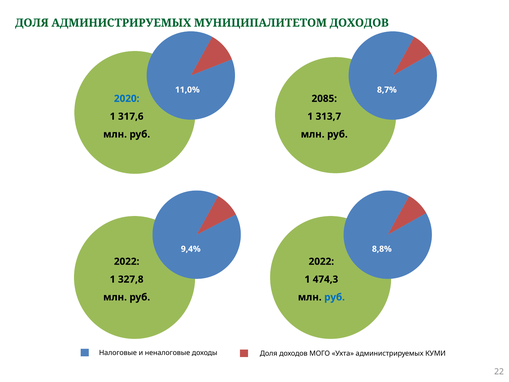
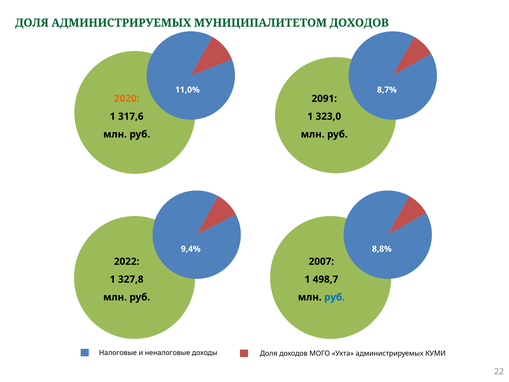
2020 colour: blue -> orange
2085: 2085 -> 2091
313,7: 313,7 -> 323,0
2022 at (321, 261): 2022 -> 2007
474,3: 474,3 -> 498,7
